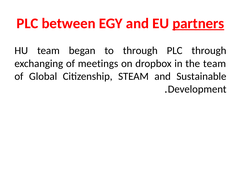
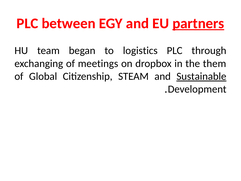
to through: through -> logistics
the team: team -> them
Sustainable underline: none -> present
